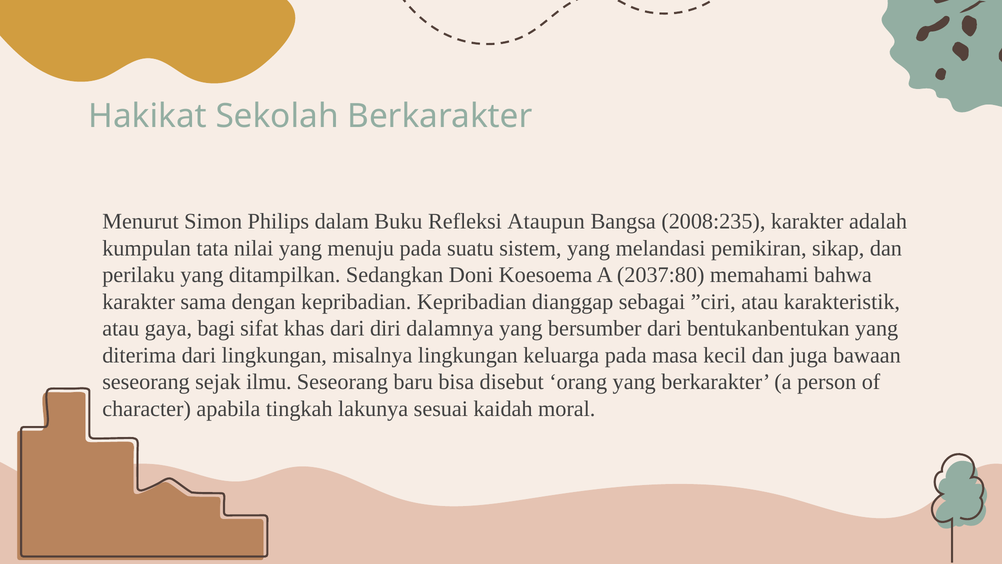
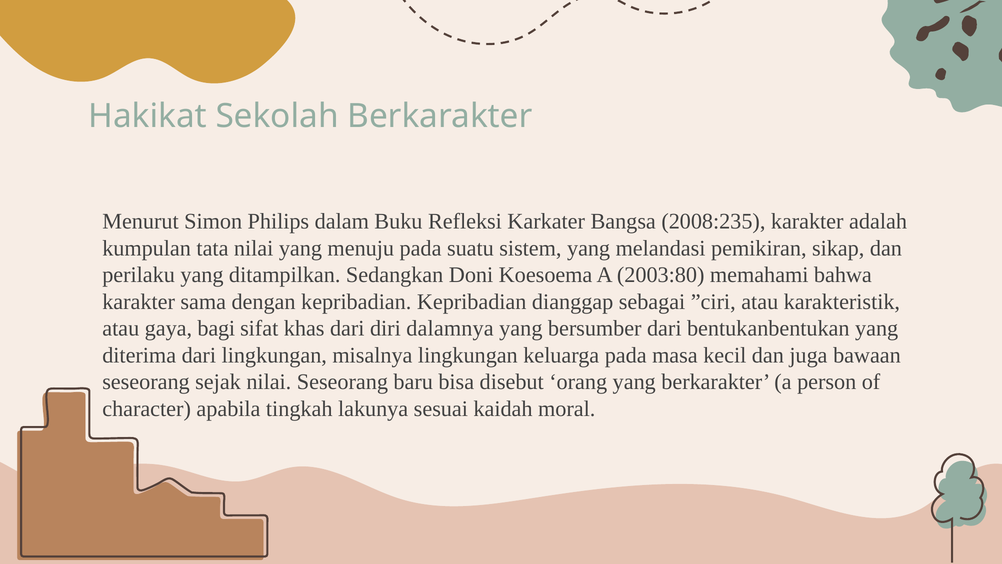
Ataupun: Ataupun -> Karkater
2037:80: 2037:80 -> 2003:80
sejak ilmu: ilmu -> nilai
